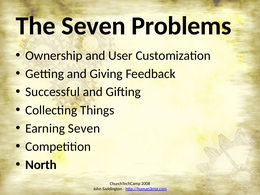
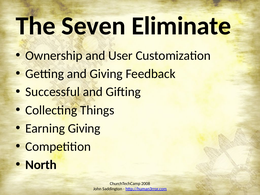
Problems: Problems -> Eliminate
Earning Seven: Seven -> Giving
